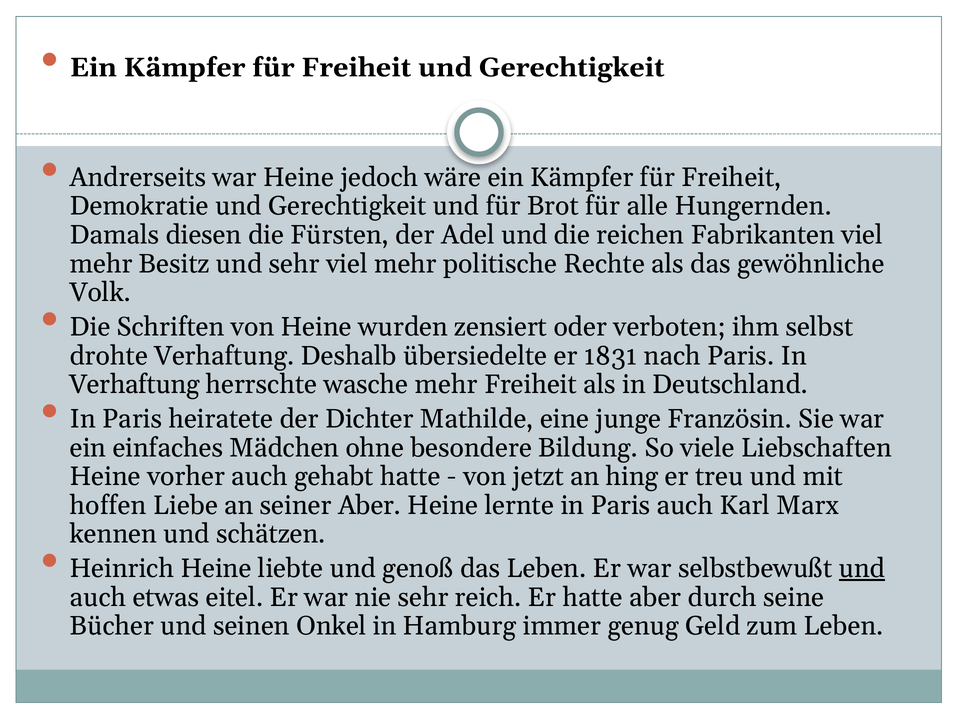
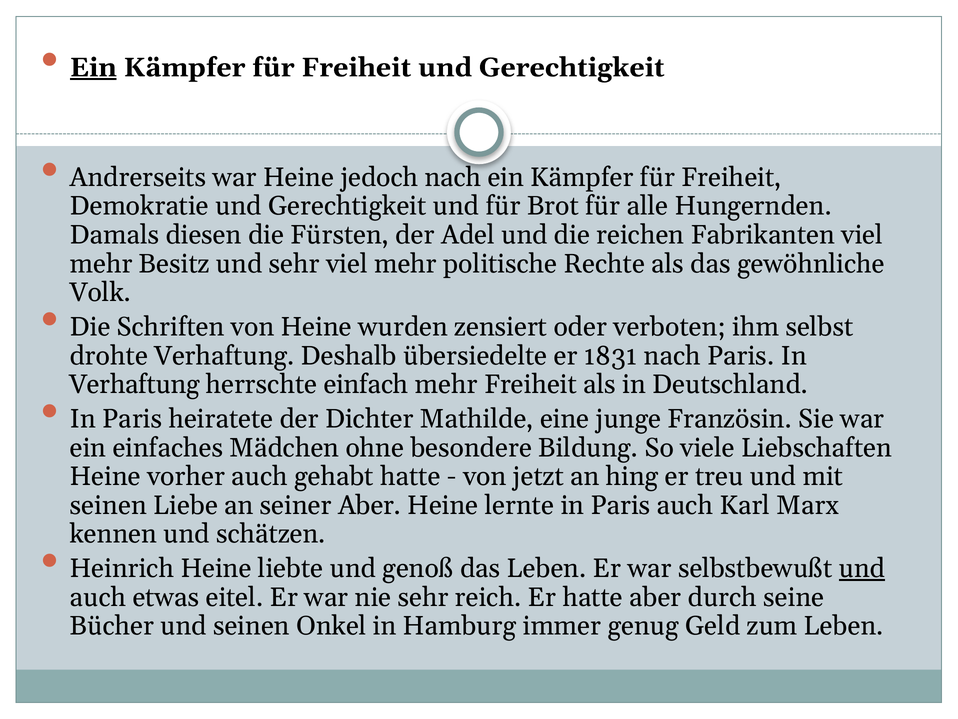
Ein at (93, 67) underline: none -> present
jedoch wäre: wäre -> nach
wasche: wasche -> einfach
hoffen at (108, 505): hoffen -> seinen
